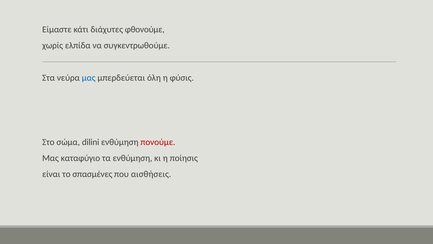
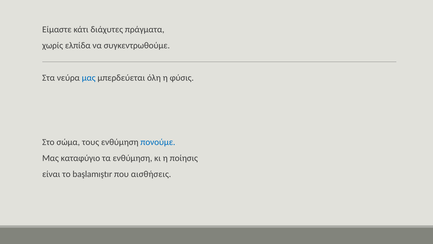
φθονούμε: φθονούμε -> πράγματα
dilini: dilini -> τους
πονούμε colour: red -> blue
σπασμένες: σπασμένες -> başlamıştır
